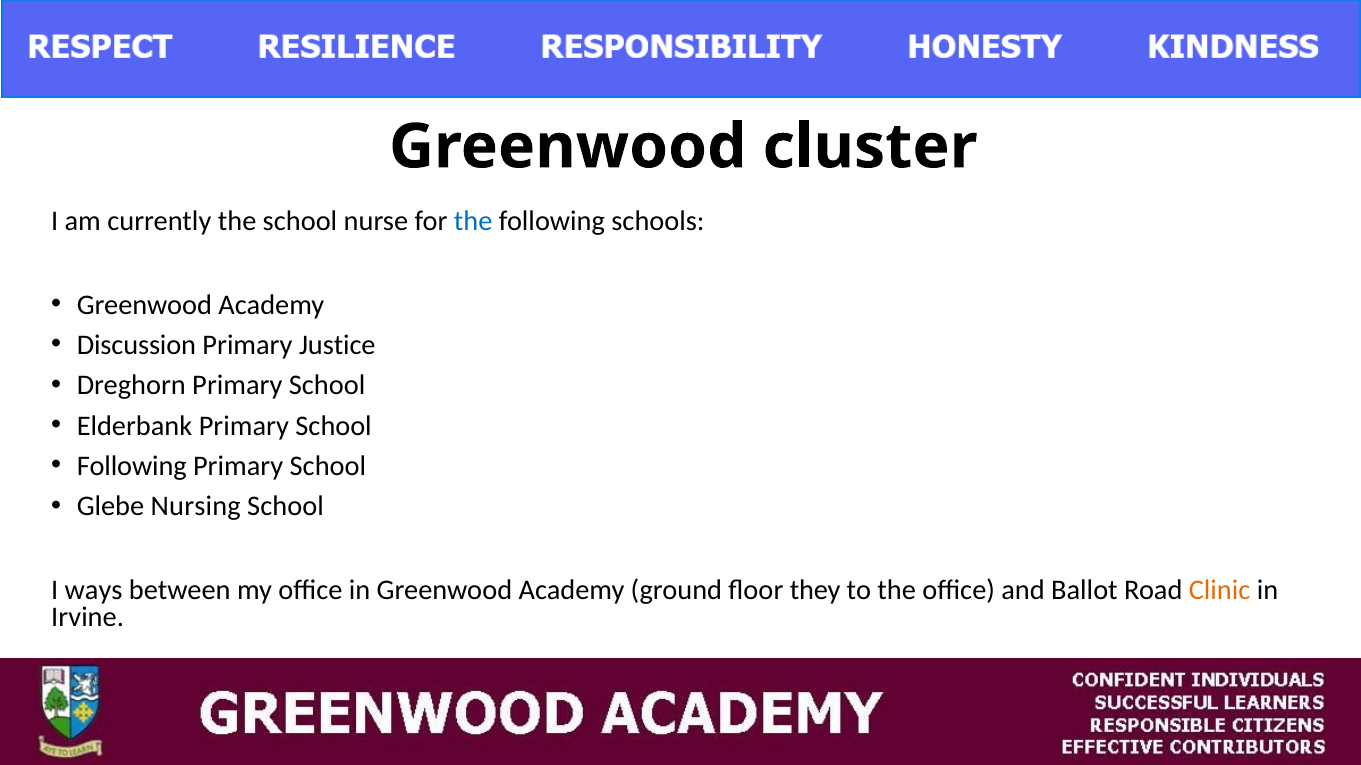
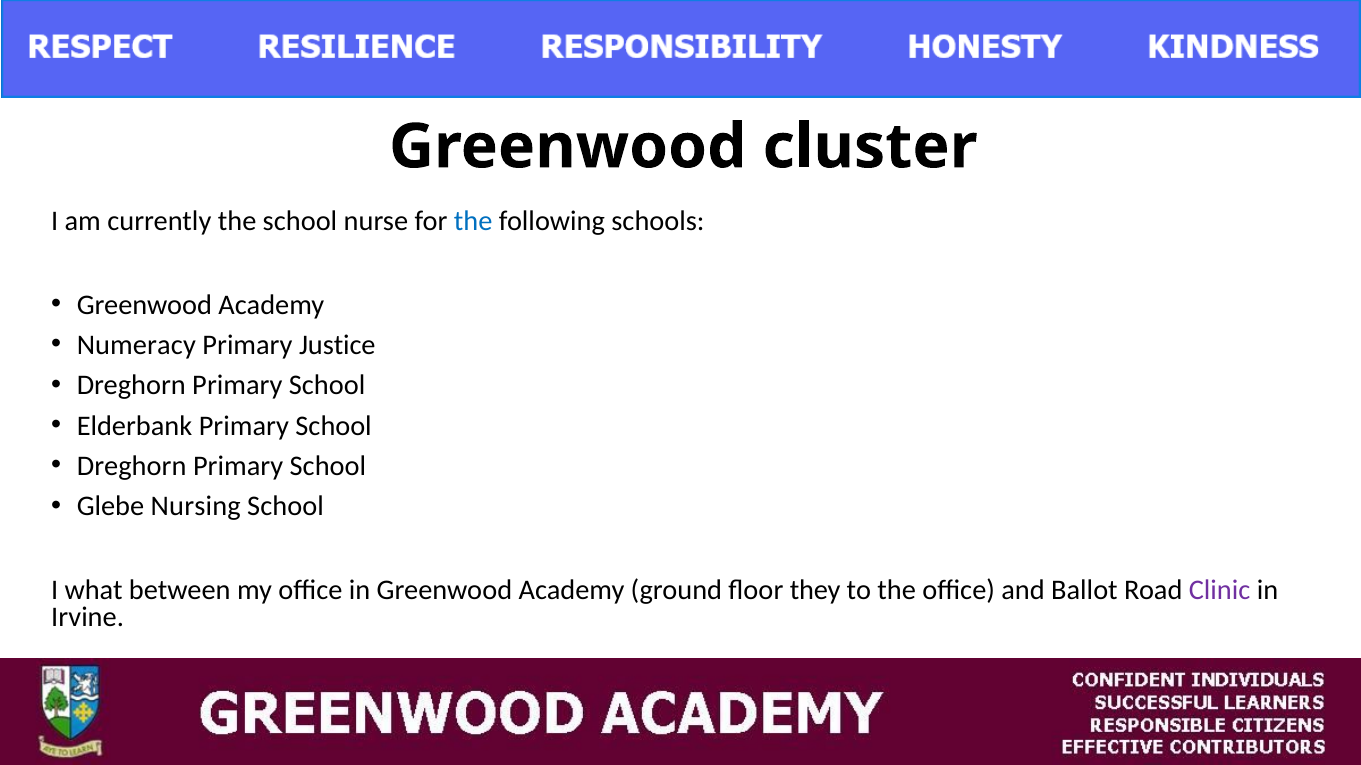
Discussion: Discussion -> Numeracy
Following at (132, 466): Following -> Dreghorn
ways: ways -> what
Clinic colour: orange -> purple
